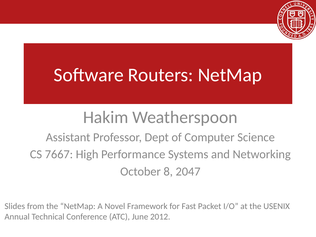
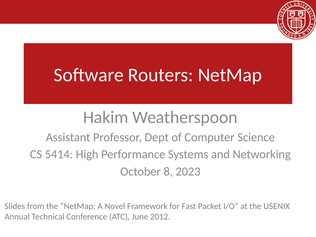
7667: 7667 -> 5414
2047: 2047 -> 2023
